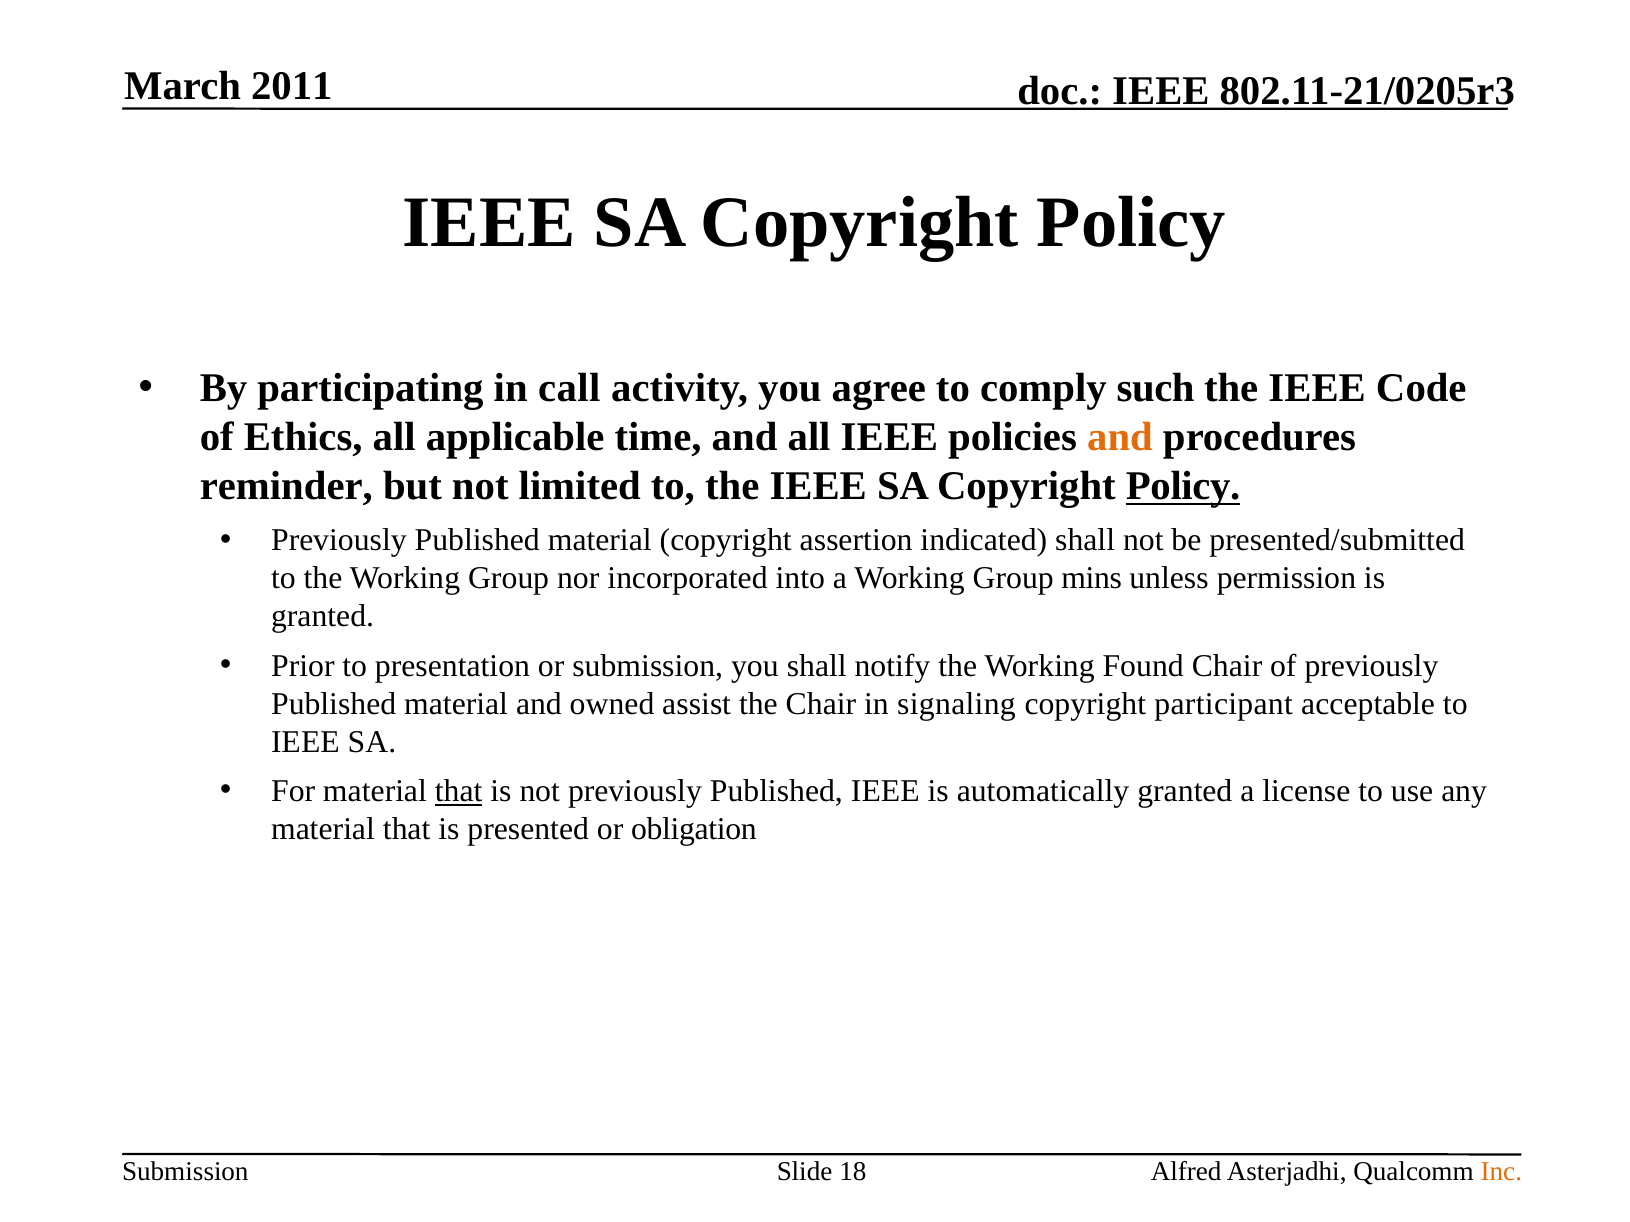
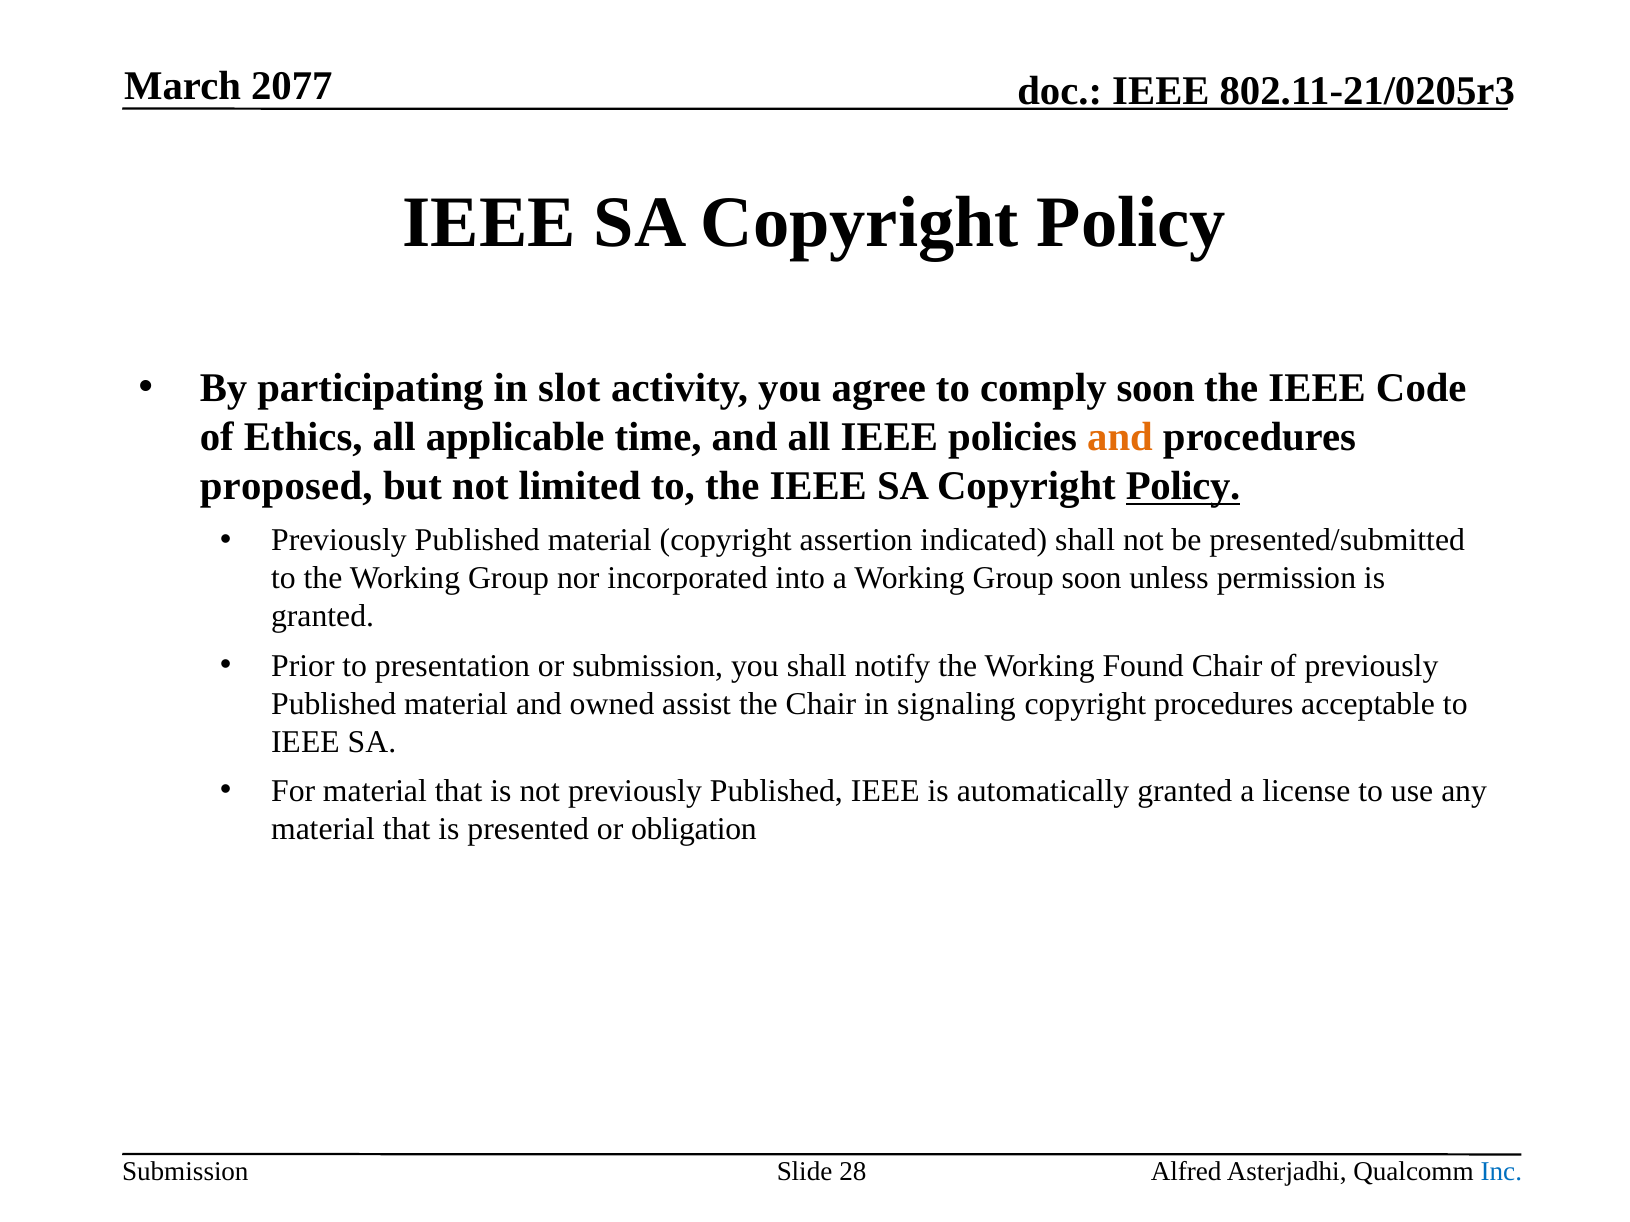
2011: 2011 -> 2077
call: call -> slot
comply such: such -> soon
reminder: reminder -> proposed
Group mins: mins -> soon
copyright participant: participant -> procedures
that at (459, 792) underline: present -> none
18: 18 -> 28
Inc colour: orange -> blue
